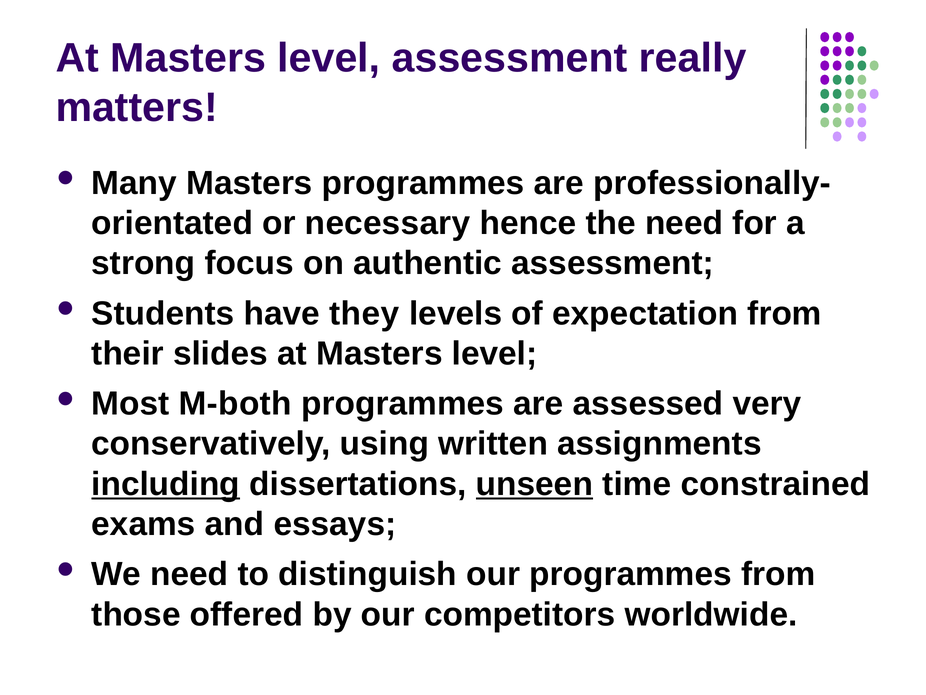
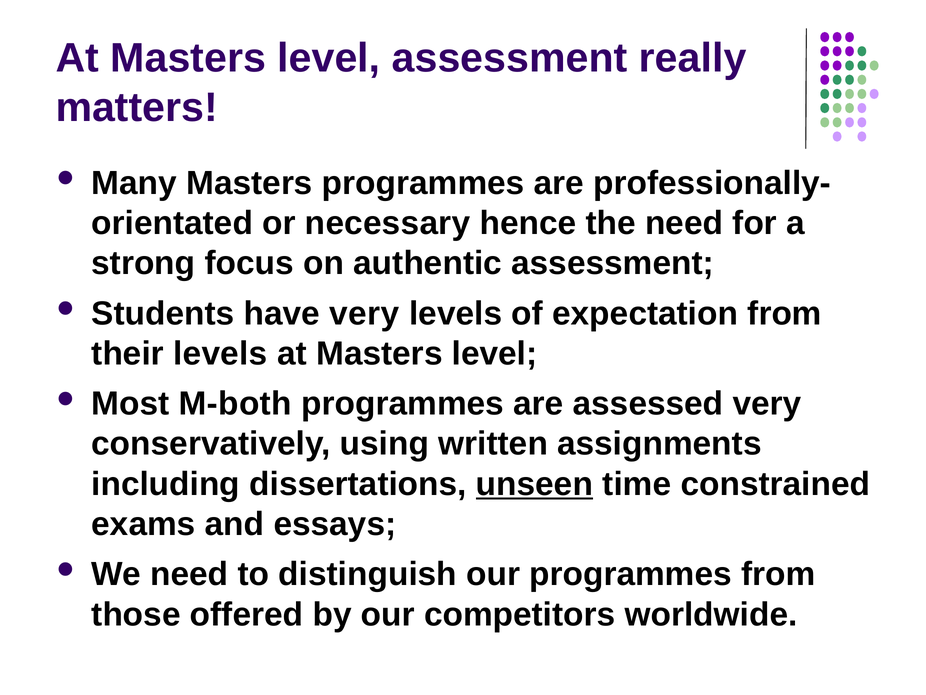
have they: they -> very
their slides: slides -> levels
including underline: present -> none
